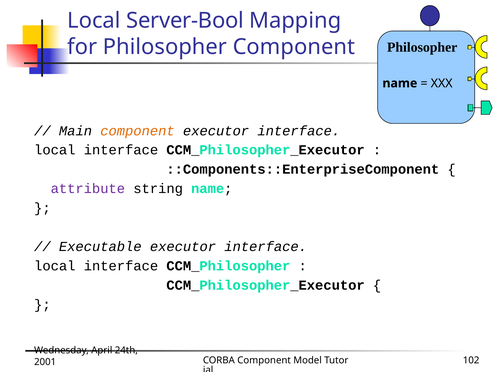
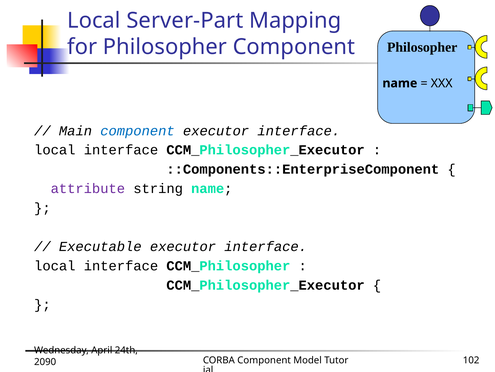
Server-Bool: Server-Bool -> Server-Part
component at (137, 131) colour: orange -> blue
2001: 2001 -> 2090
